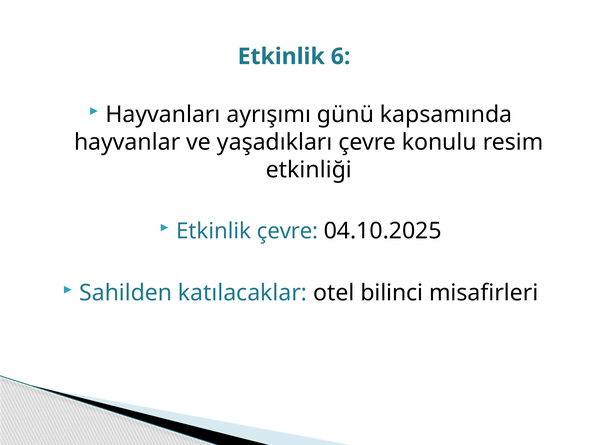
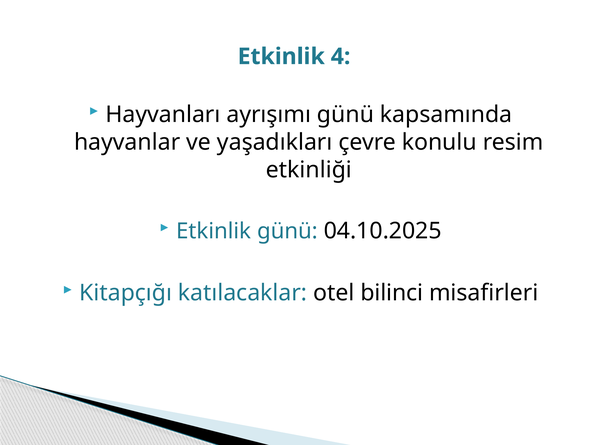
6: 6 -> 4
Etkinlik çevre: çevre -> günü
Sahilden: Sahilden -> Kitapçığı
